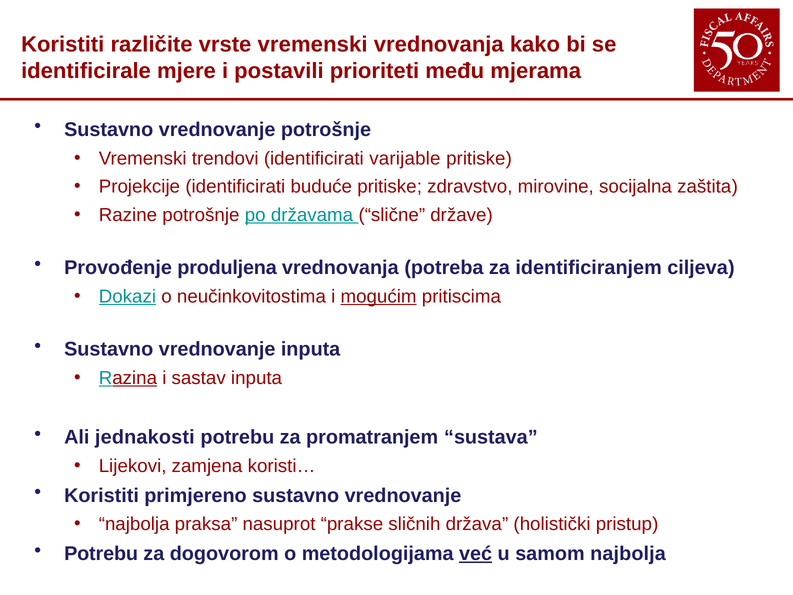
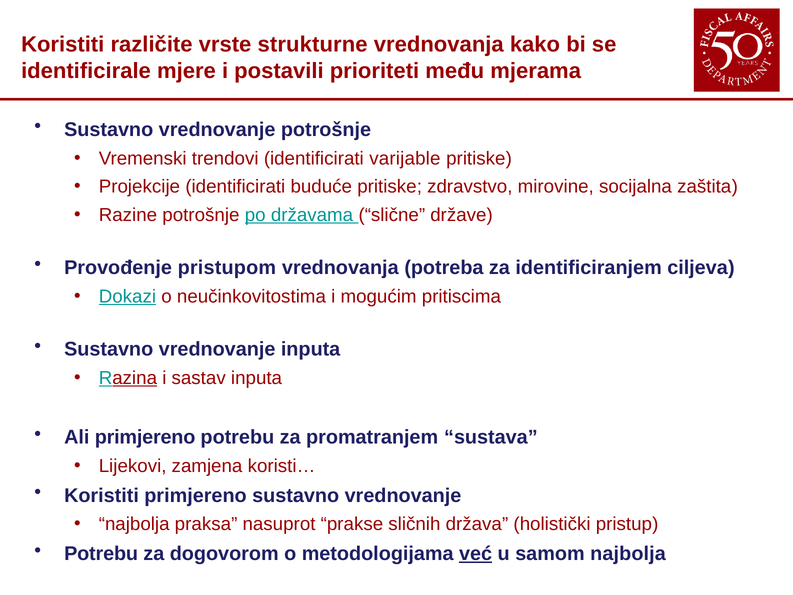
vrste vremenski: vremenski -> strukturne
produljena: produljena -> pristupom
mogućim underline: present -> none
Ali jednakosti: jednakosti -> primjereno
